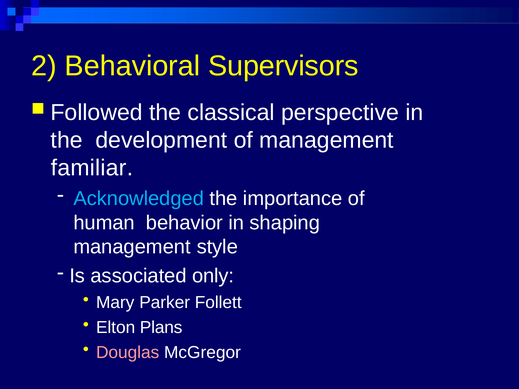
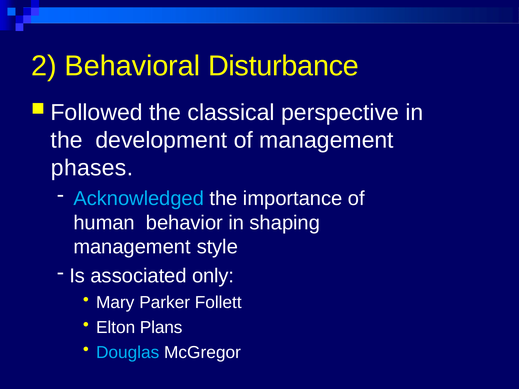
Supervisors: Supervisors -> Disturbance
familiar: familiar -> phases
Douglas colour: pink -> light blue
